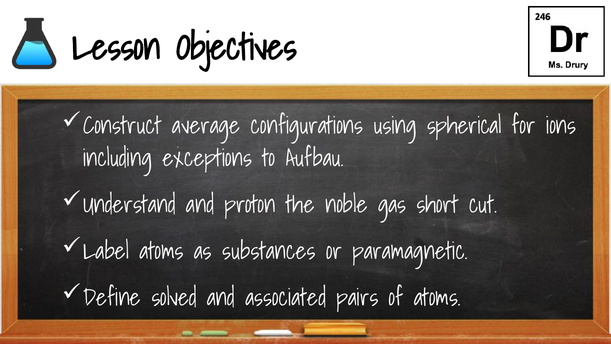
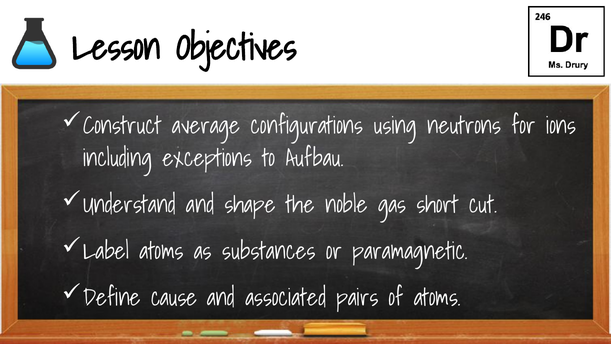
spherical: spherical -> neutrons
proton: proton -> shape
solved: solved -> cause
